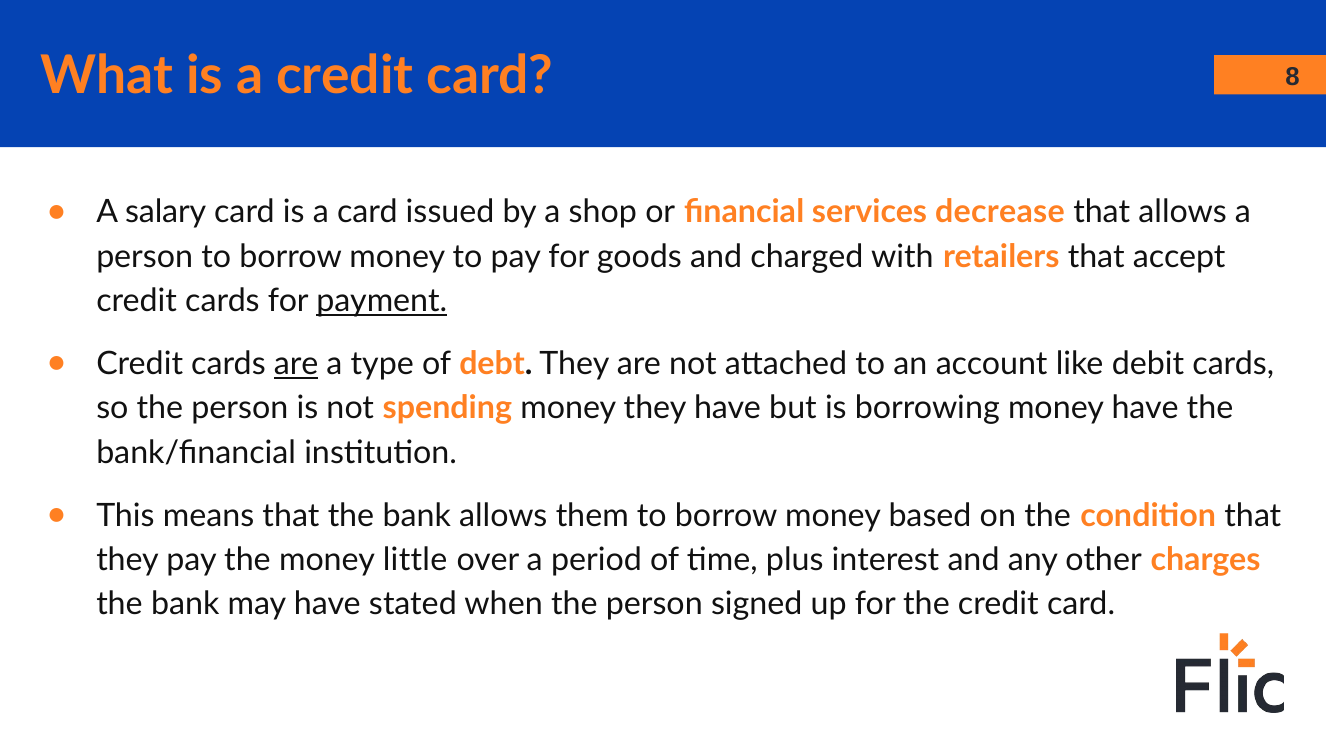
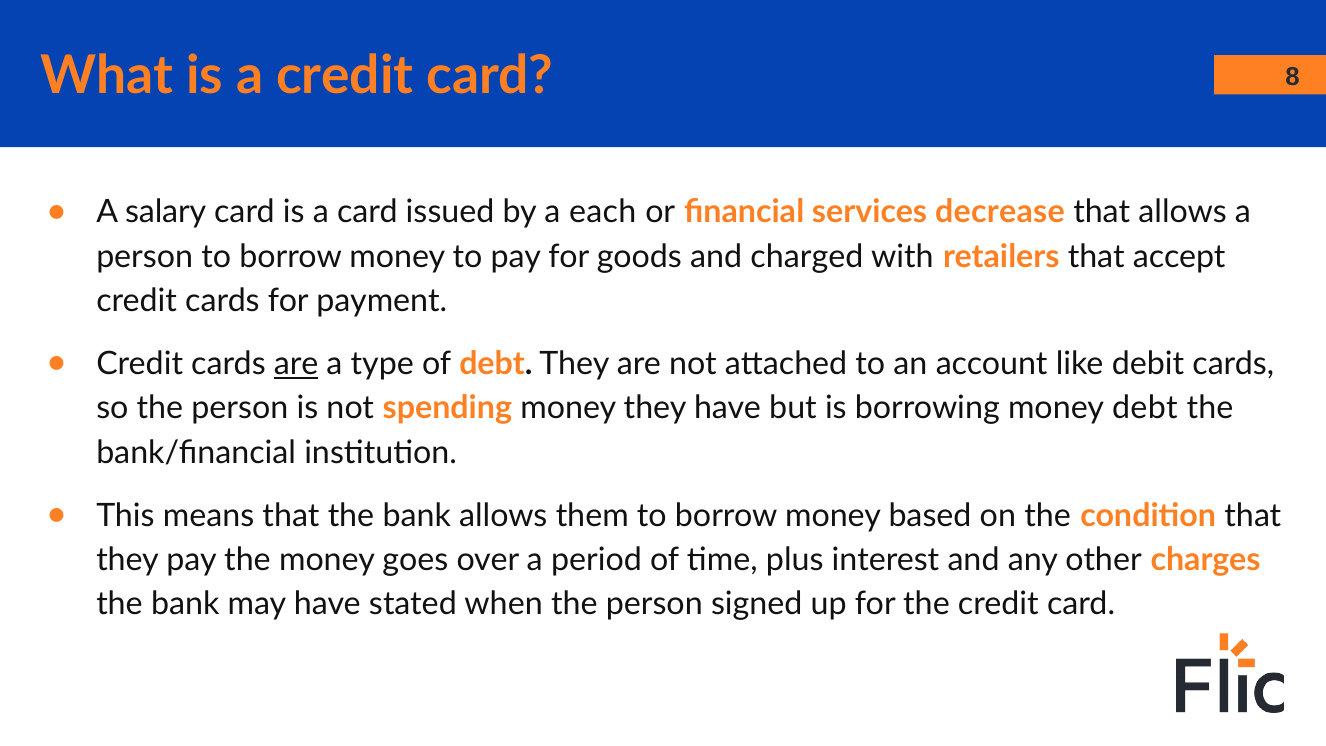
shop: shop -> each
payment underline: present -> none
money have: have -> debt
little: little -> goes
